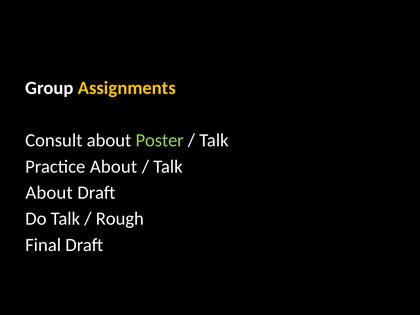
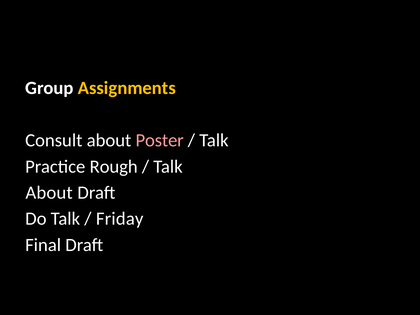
Poster colour: light green -> pink
Practice About: About -> Rough
Rough: Rough -> Friday
